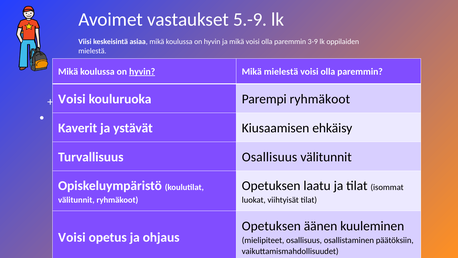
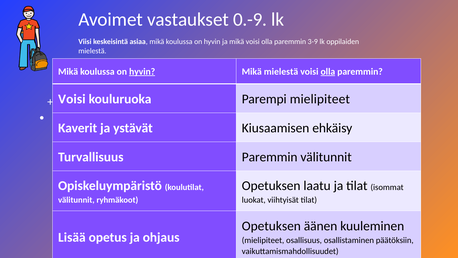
5.-9: 5.-9 -> 0.-9
olla at (328, 72) underline: none -> present
Parempi ryhmäkoot: ryhmäkoot -> mielipiteet
Turvallisuus Osallisuus: Osallisuus -> Paremmin
Voisi at (72, 237): Voisi -> Lisää
